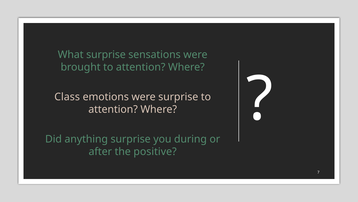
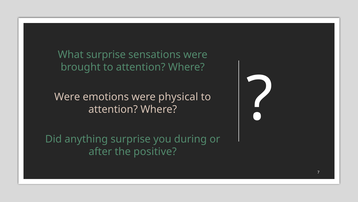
Class at (67, 97): Class -> Were
were surprise: surprise -> physical
